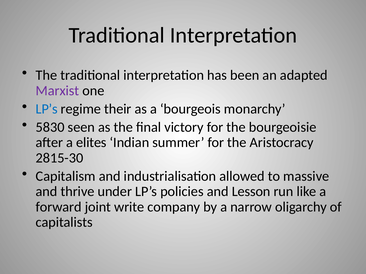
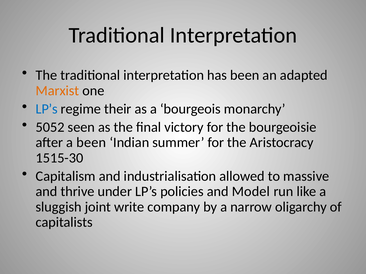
Marxist colour: purple -> orange
5830: 5830 -> 5052
a elites: elites -> been
2815-30: 2815-30 -> 1515-30
Lesson: Lesson -> Model
forward: forward -> sluggish
